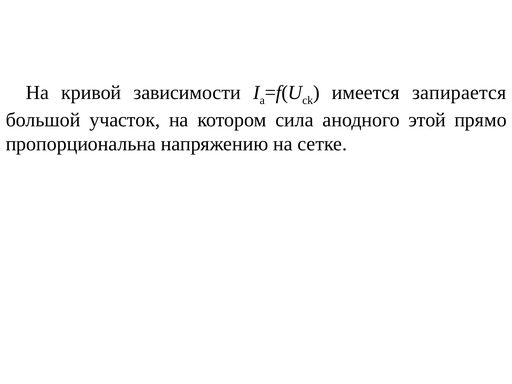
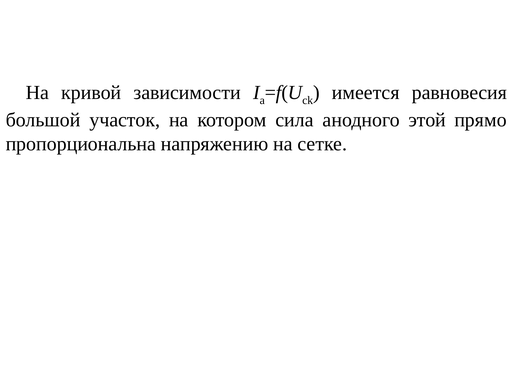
запирается: запирается -> равновесия
